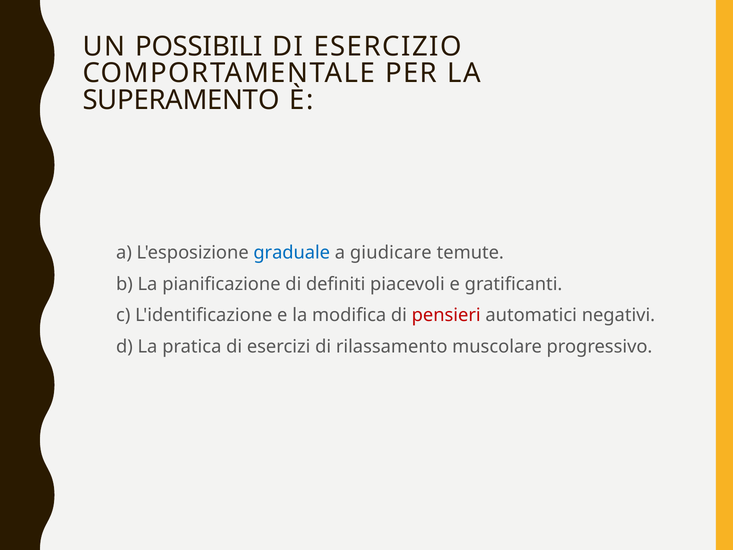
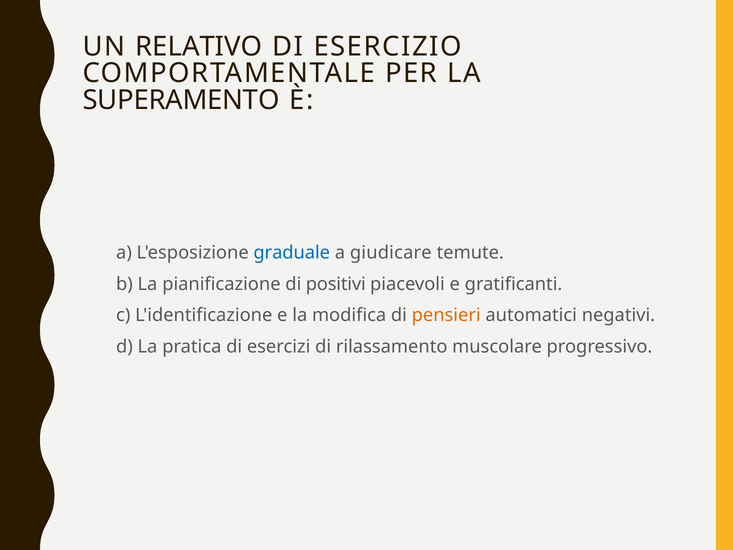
POSSIBILI: POSSIBILI -> RELATIVO
definiti: definiti -> positivi
pensieri colour: red -> orange
